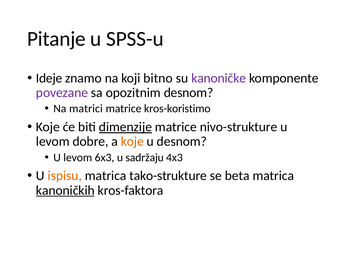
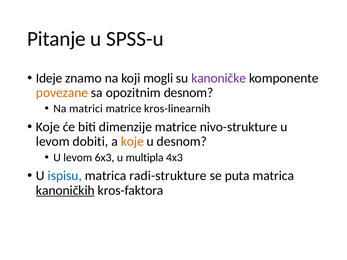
bitno: bitno -> mogli
povezane colour: purple -> orange
kros-koristimo: kros-koristimo -> kros-linearnih
dimenzije underline: present -> none
dobre: dobre -> dobiti
sadržaju: sadržaju -> multipla
ispisu colour: orange -> blue
tako-strukture: tako-strukture -> radi-strukture
beta: beta -> puta
